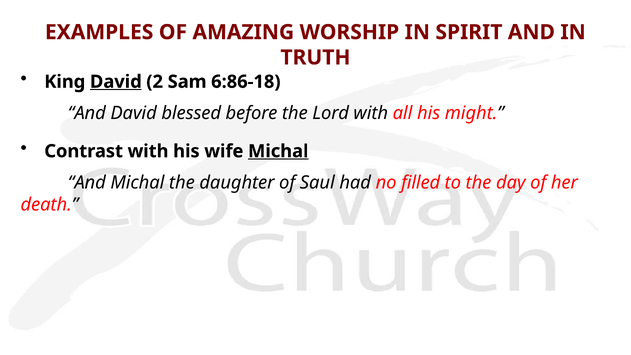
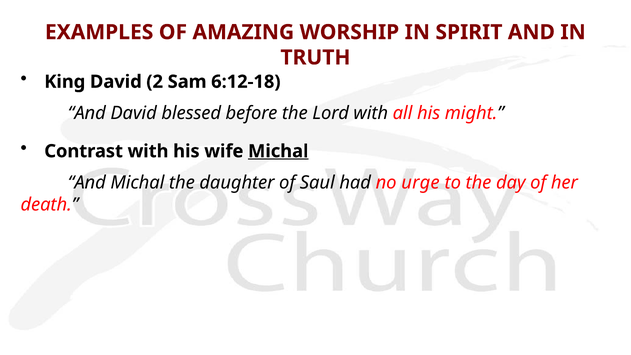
David at (116, 82) underline: present -> none
6:86-18: 6:86-18 -> 6:12-18
filled: filled -> urge
